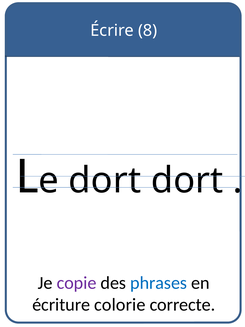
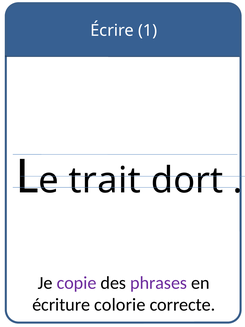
8: 8 -> 1
dort at (105, 180): dort -> trait
phrases colour: blue -> purple
